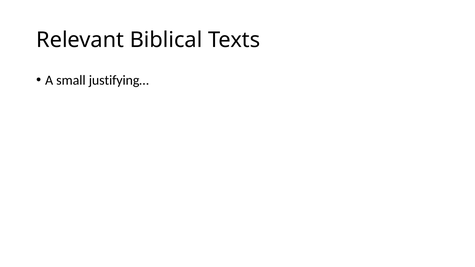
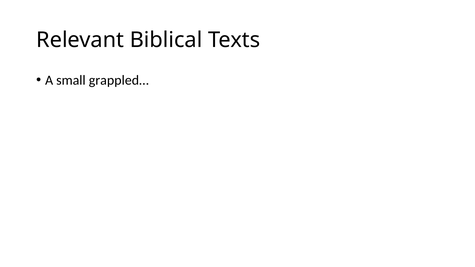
justifying…: justifying… -> grappled…
